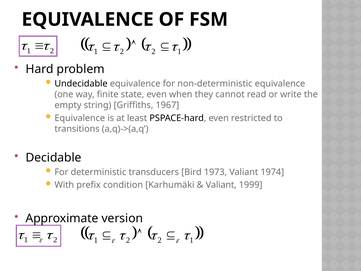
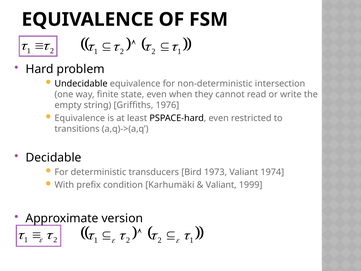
non-deterministic equivalence: equivalence -> intersection
1967: 1967 -> 1976
